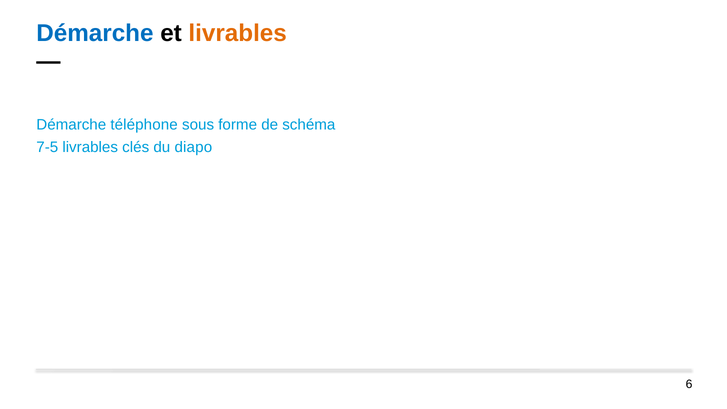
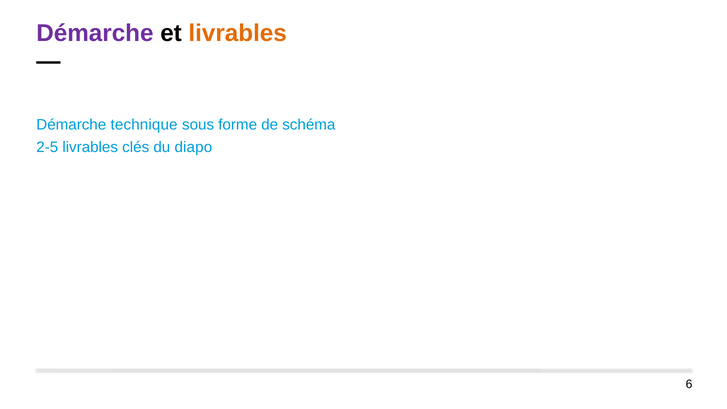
Démarche at (95, 33) colour: blue -> purple
téléphone: téléphone -> technique
7-5: 7-5 -> 2-5
